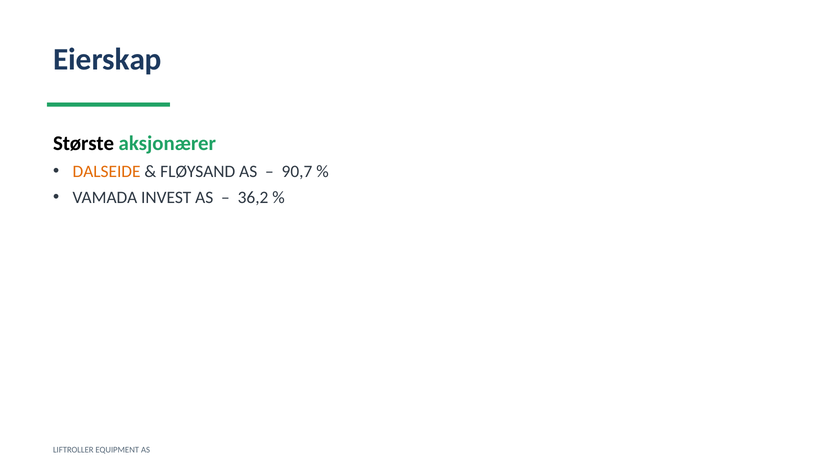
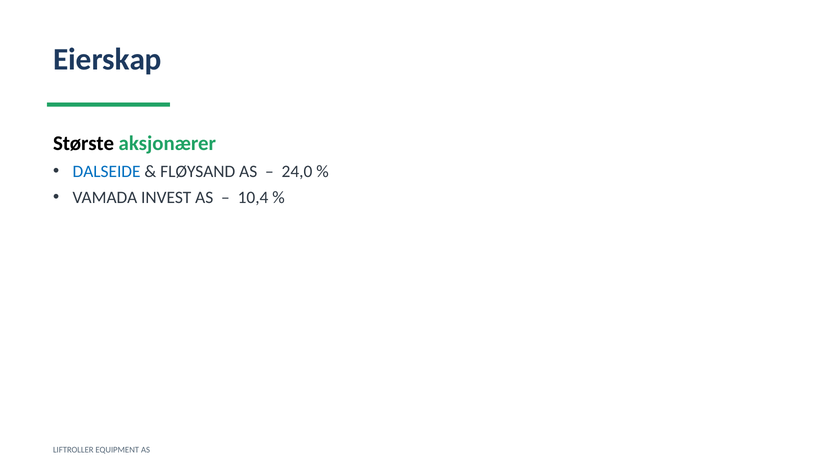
DALSEIDE colour: orange -> blue
90,7: 90,7 -> 24,0
36,2: 36,2 -> 10,4
